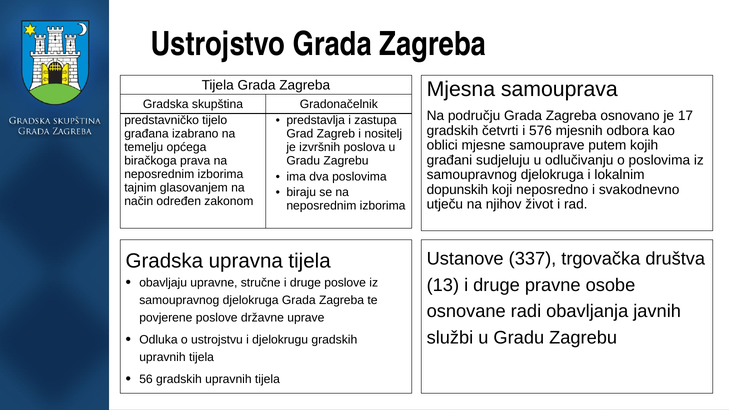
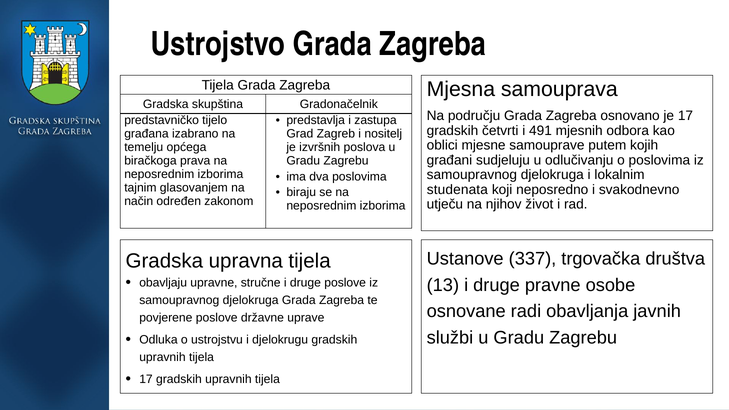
576: 576 -> 491
dopunskih: dopunskih -> studenata
56 at (146, 379): 56 -> 17
